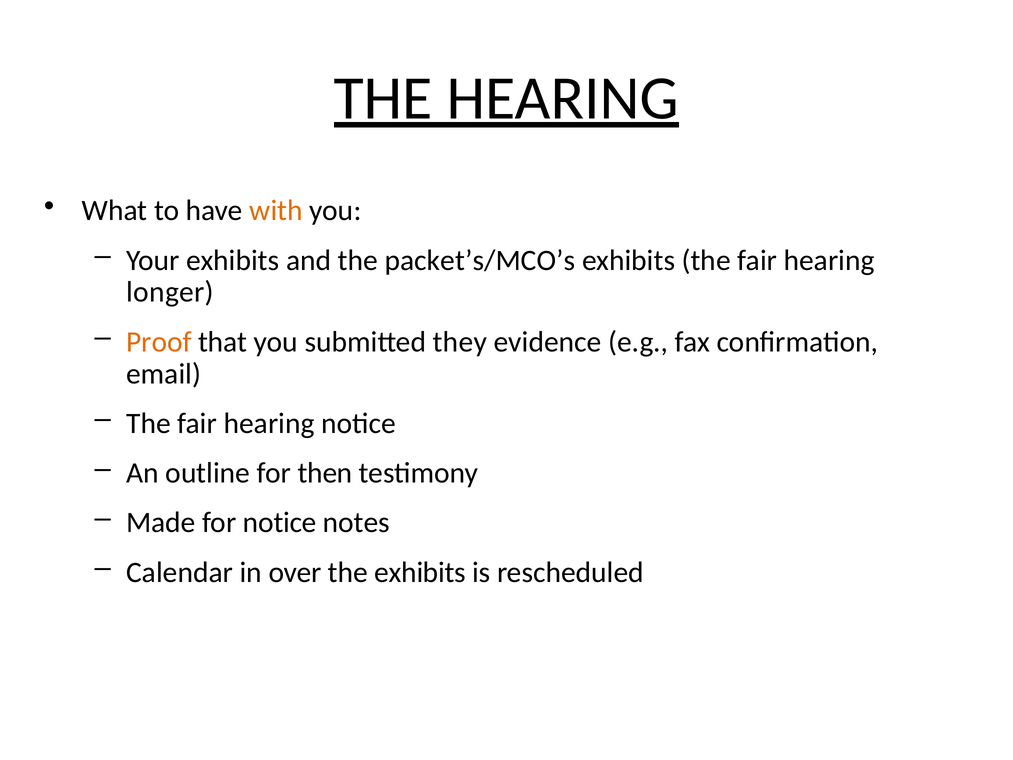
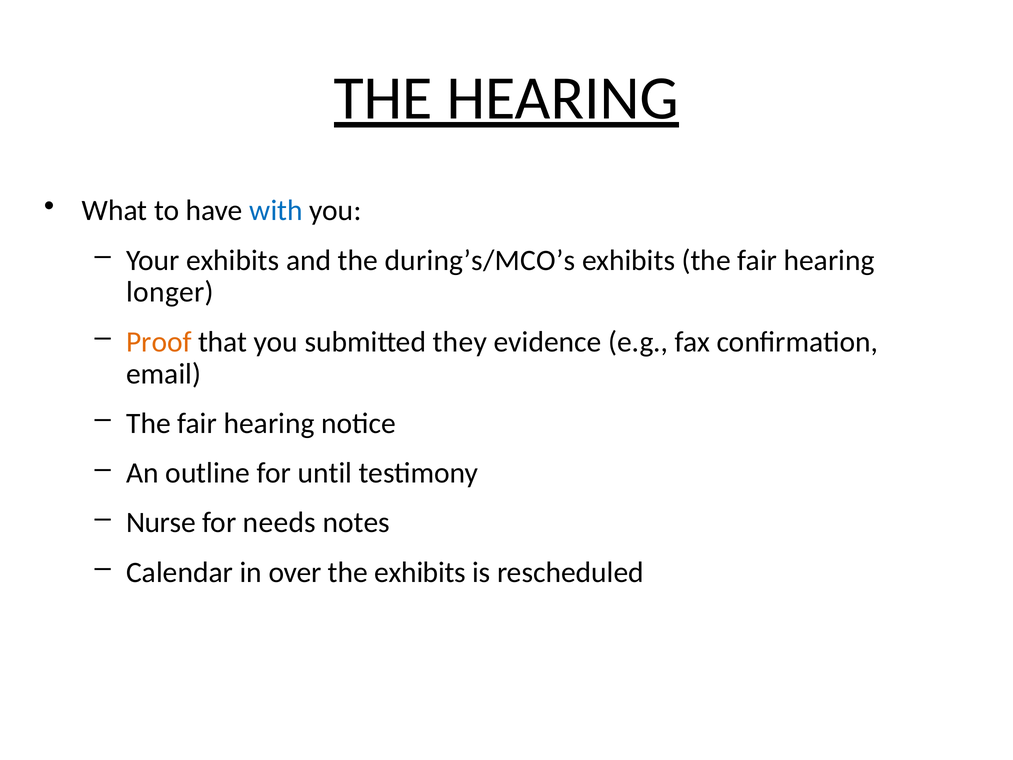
with colour: orange -> blue
packet’s/MCO’s: packet’s/MCO’s -> during’s/MCO’s
then: then -> until
Made: Made -> Nurse
for notice: notice -> needs
